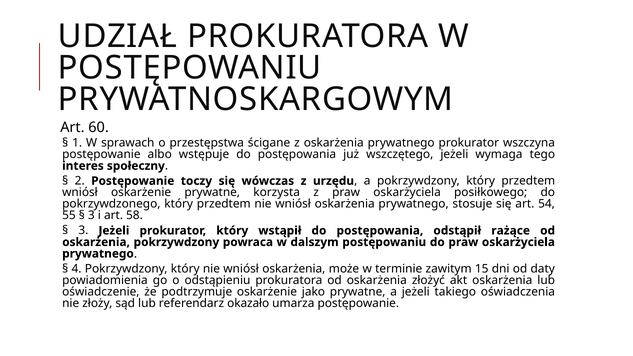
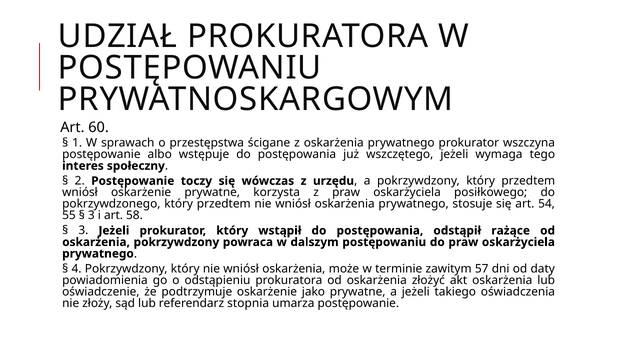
15: 15 -> 57
okazało: okazało -> stopnia
